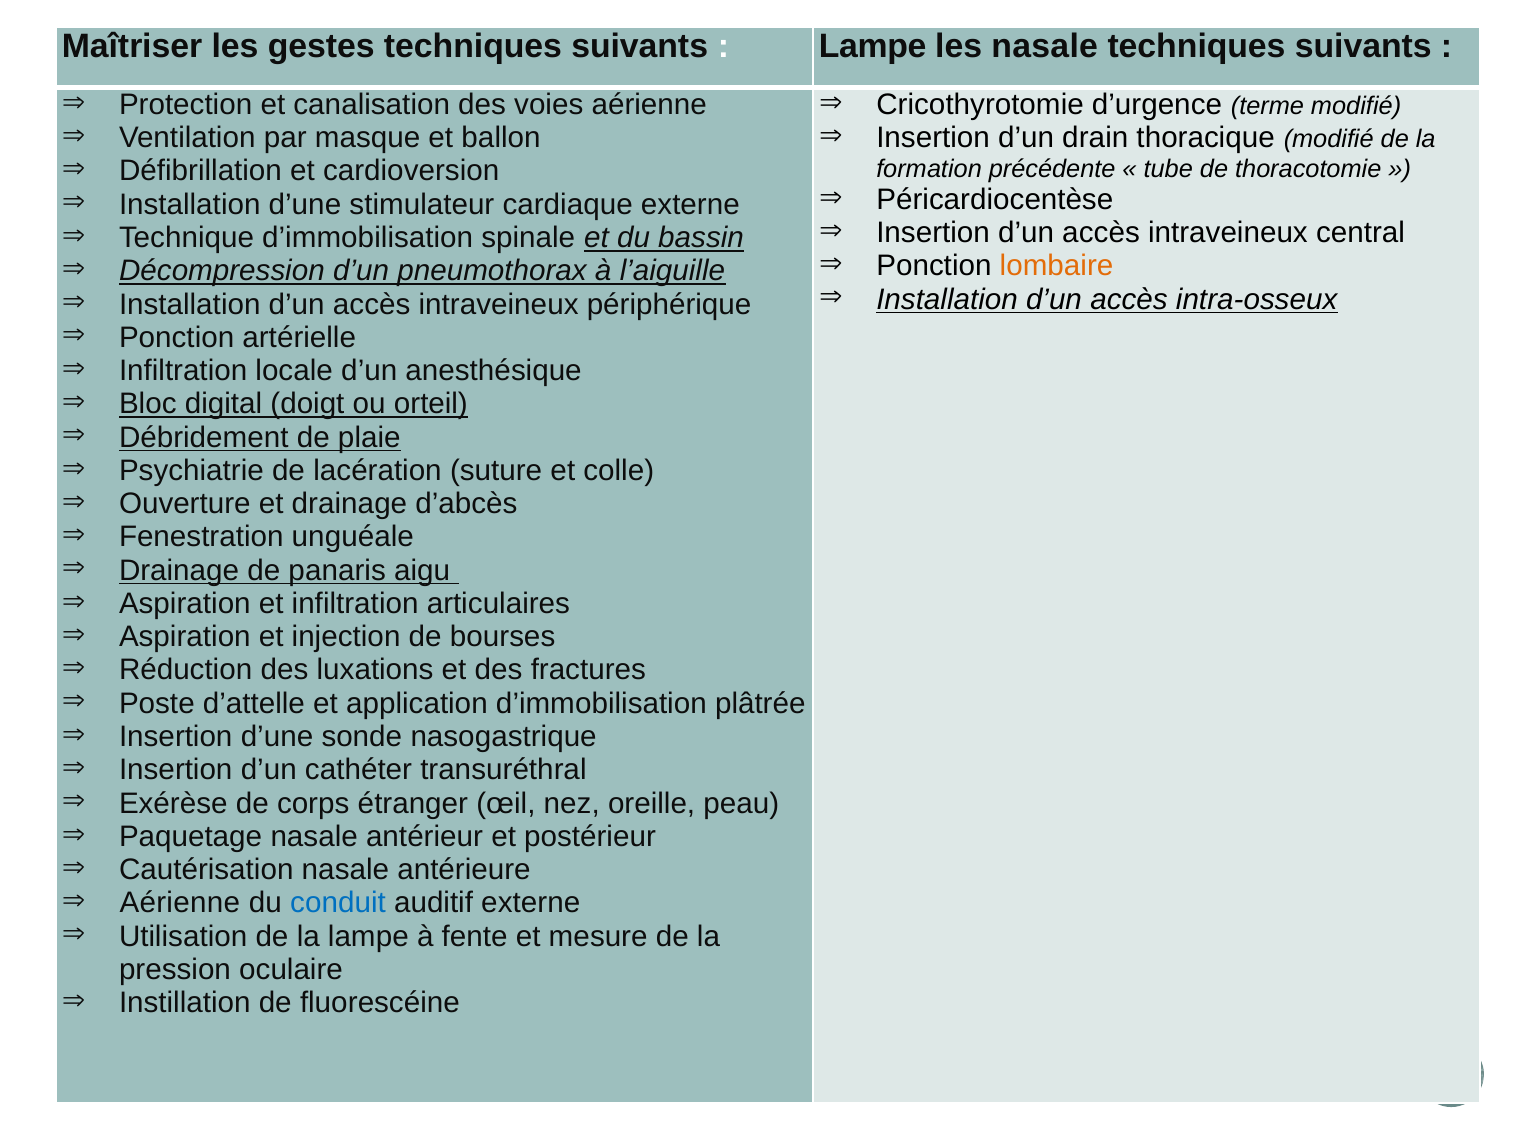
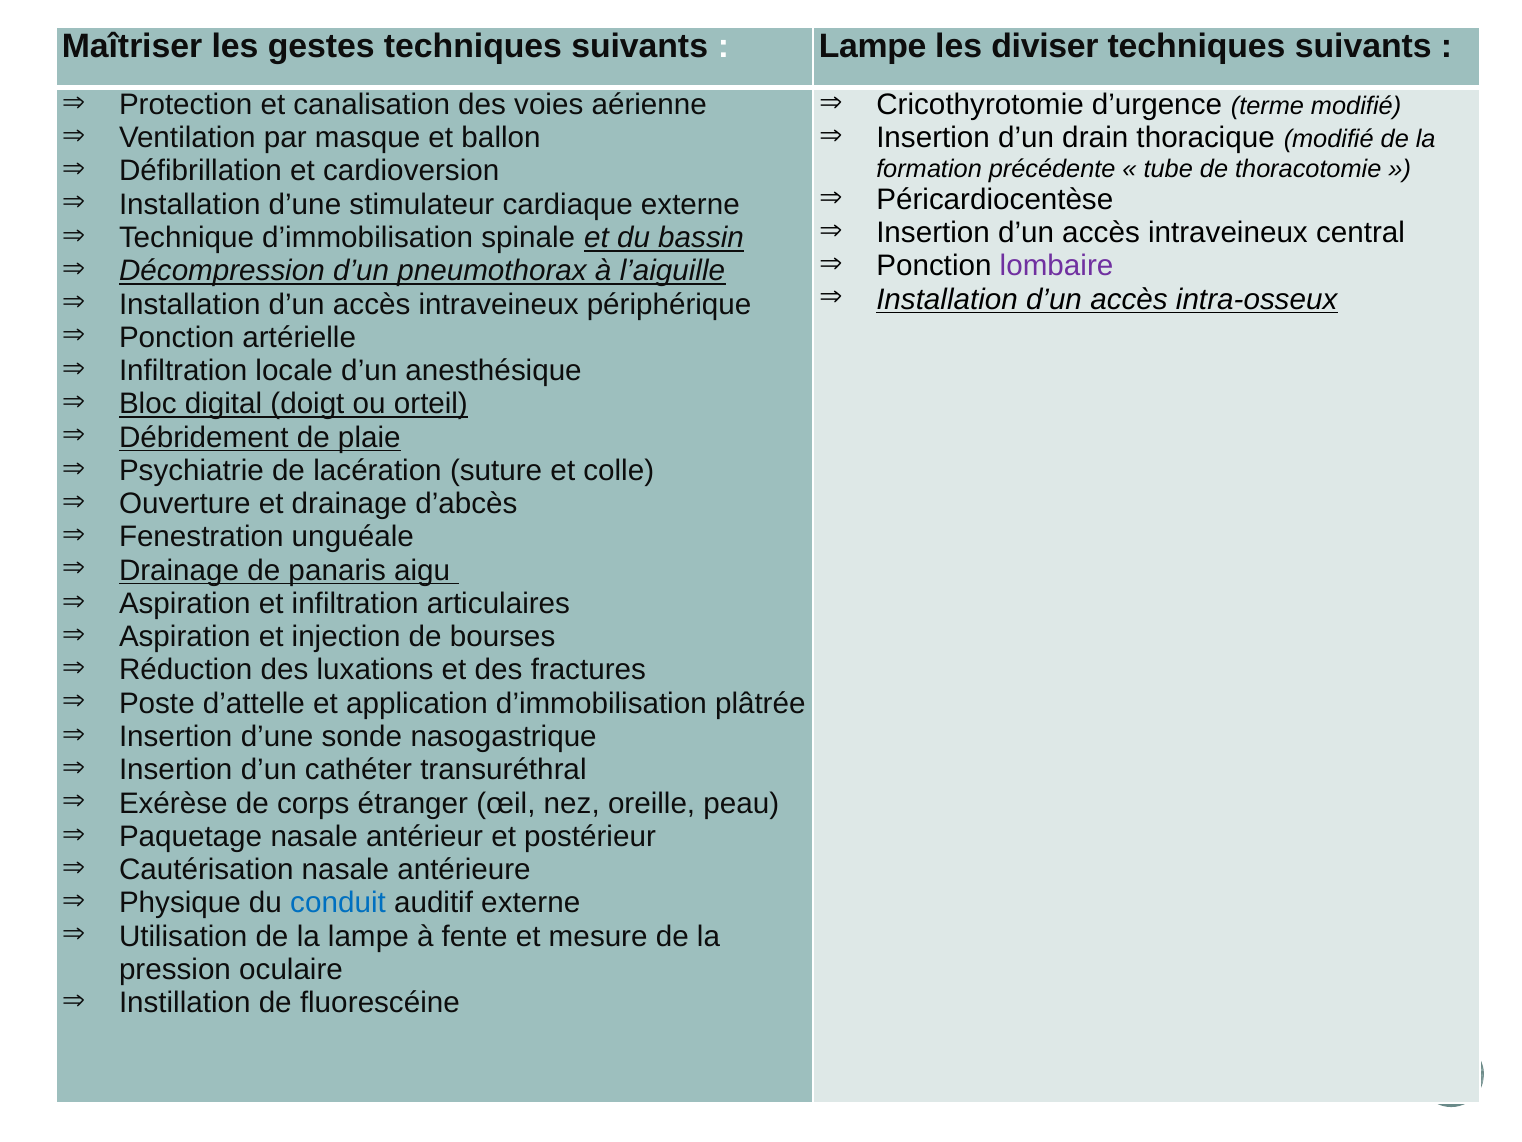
les nasale: nasale -> diviser
lombaire colour: orange -> purple
Aérienne at (180, 903): Aérienne -> Physique
